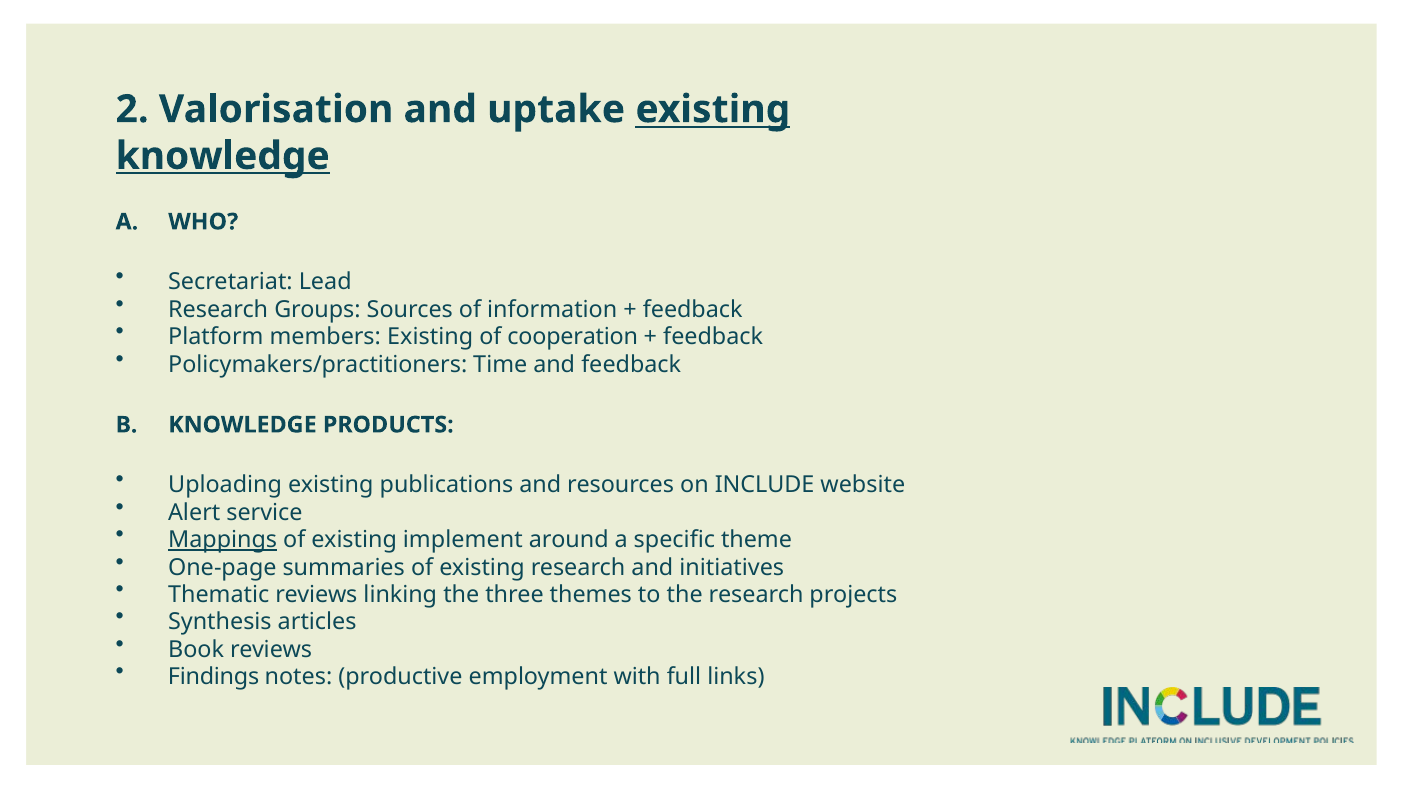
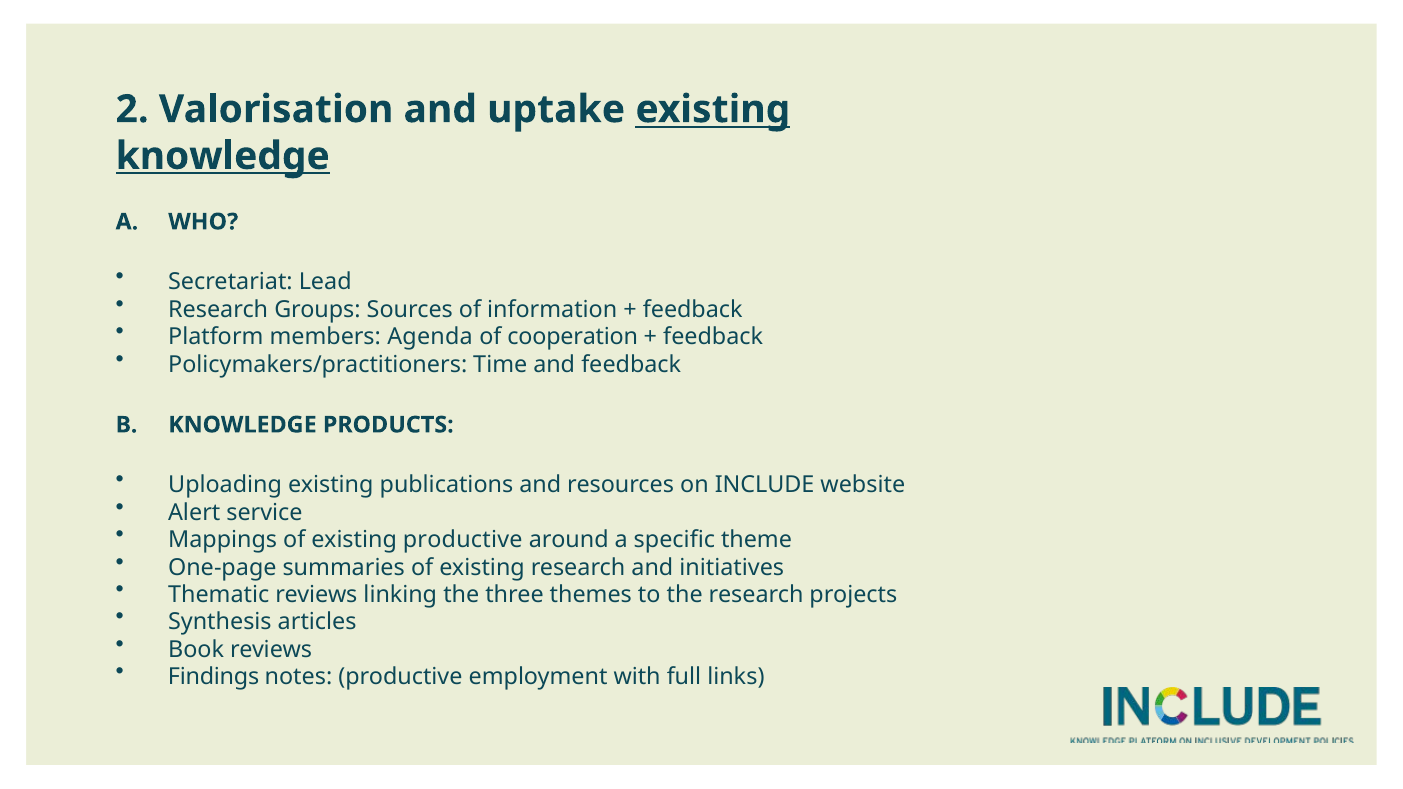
members Existing: Existing -> Agenda
Mappings underline: present -> none
existing implement: implement -> productive
